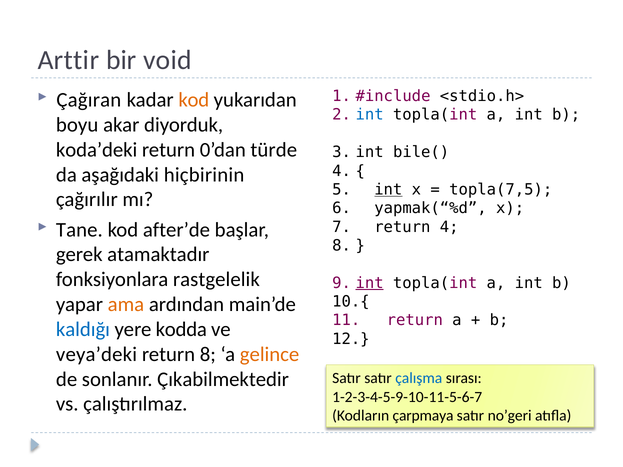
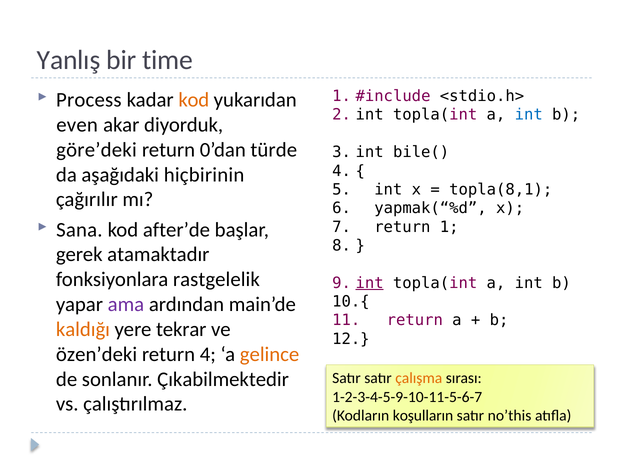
Arttir: Arttir -> Yanlış
void: void -> time
Çağıran: Çağıran -> Process
int at (370, 115) colour: blue -> black
int at (529, 115) colour: black -> blue
boyu: boyu -> even
koda’deki: koda’deki -> göre’deki
int at (388, 190) underline: present -> none
topla(7,5: topla(7,5 -> topla(8,1
return 4: 4 -> 1
Tane: Tane -> Sana
ama colour: orange -> purple
kaldığı colour: blue -> orange
kodda: kodda -> tekrar
veya’deki: veya’deki -> özen’deki
return 8: 8 -> 4
çalışma colour: blue -> orange
çarpmaya: çarpmaya -> koşulların
no’geri: no’geri -> no’this
